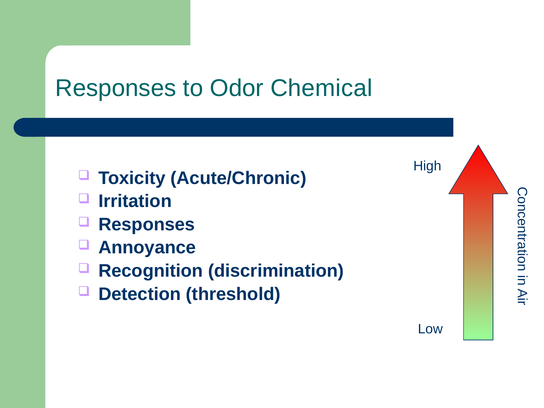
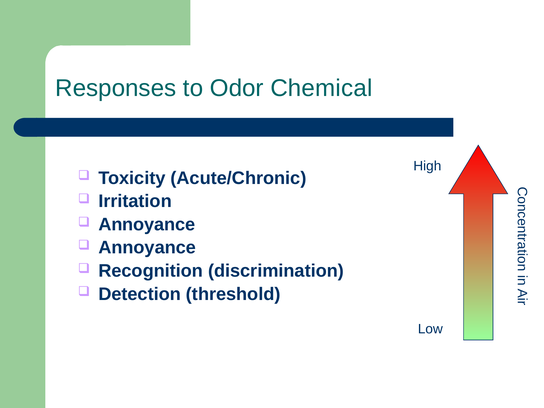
Responses at (147, 224): Responses -> Annoyance
